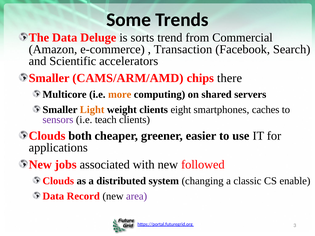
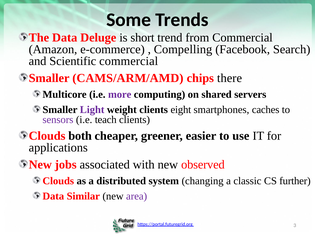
sorts: sorts -> short
Transaction: Transaction -> Compelling
Scientific accelerators: accelerators -> commercial
more colour: orange -> purple
Light colour: orange -> purple
followed: followed -> observed
enable: enable -> further
Record: Record -> Similar
